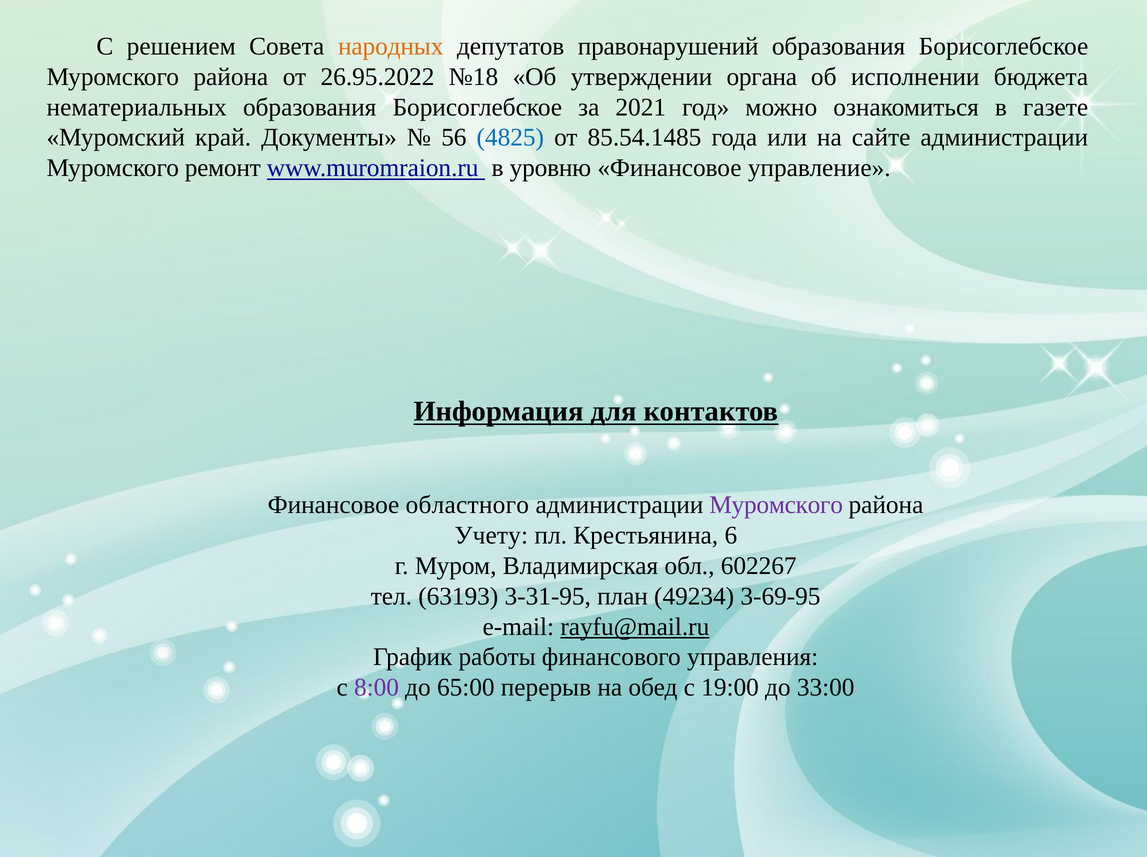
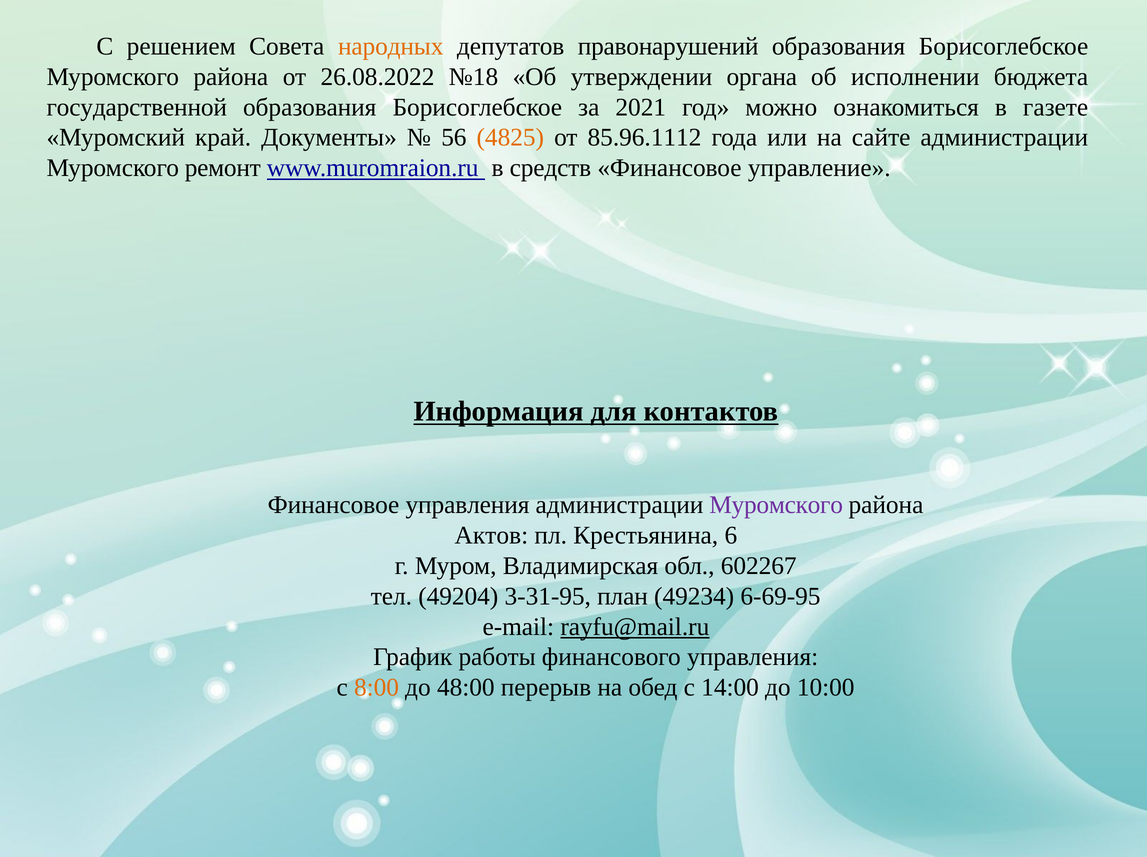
26.95.2022: 26.95.2022 -> 26.08.2022
нематериальных: нематериальных -> государственной
4825 colour: blue -> orange
85.54.1485: 85.54.1485 -> 85.96.1112
уровню: уровню -> средств
Финансовое областного: областного -> управления
Учету: Учету -> Актов
63193: 63193 -> 49204
3-69-95: 3-69-95 -> 6-69-95
8:00 colour: purple -> orange
65:00: 65:00 -> 48:00
19:00: 19:00 -> 14:00
33:00: 33:00 -> 10:00
